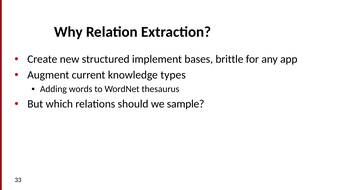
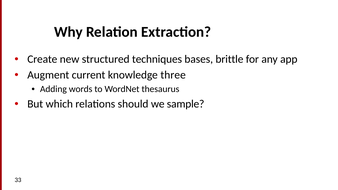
implement: implement -> techniques
types: types -> three
